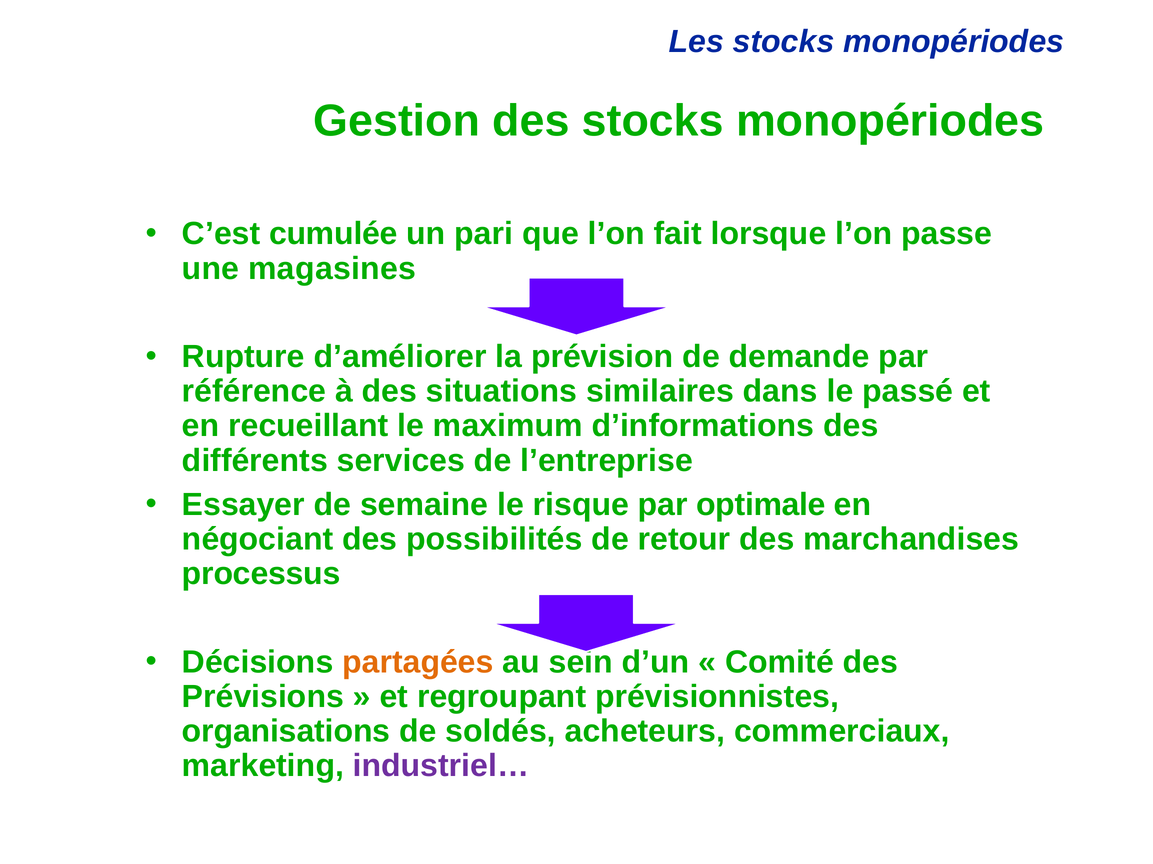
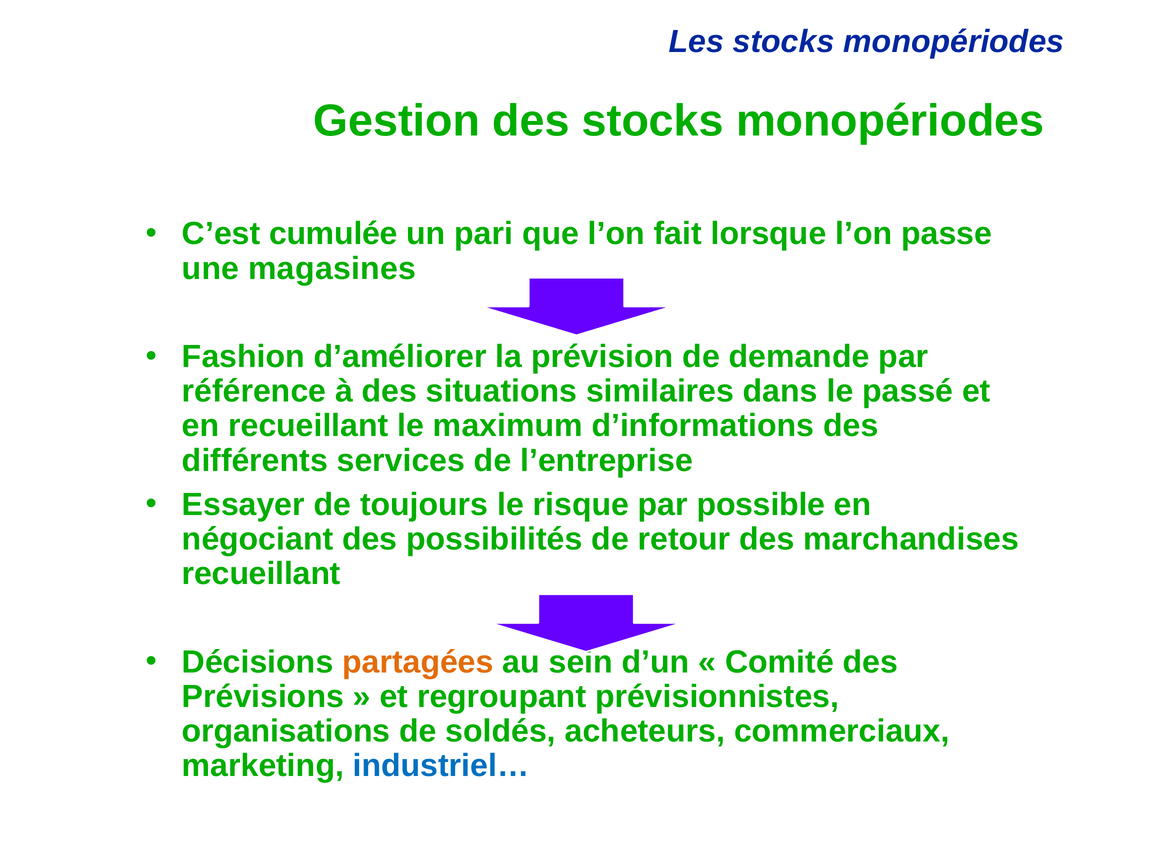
Rupture: Rupture -> Fashion
semaine: semaine -> toujours
optimale: optimale -> possible
processus at (261, 574): processus -> recueillant
industriel… colour: purple -> blue
